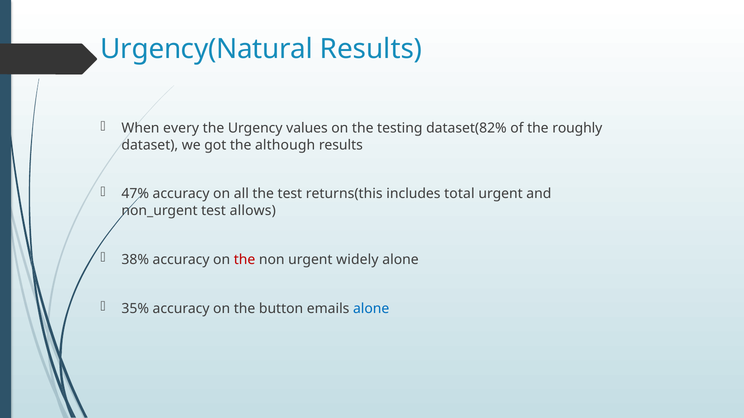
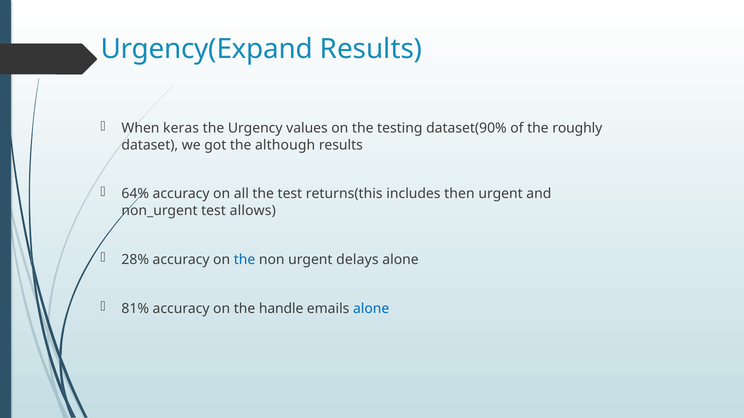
Urgency(Natural: Urgency(Natural -> Urgency(Expand
every: every -> keras
dataset(82%: dataset(82% -> dataset(90%
47%: 47% -> 64%
total: total -> then
38%: 38% -> 28%
the at (245, 260) colour: red -> blue
widely: widely -> delays
35%: 35% -> 81%
button: button -> handle
